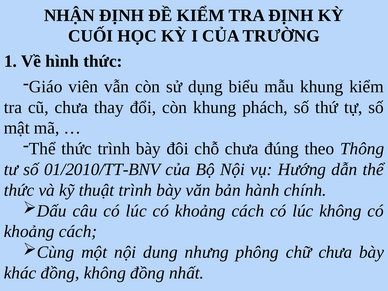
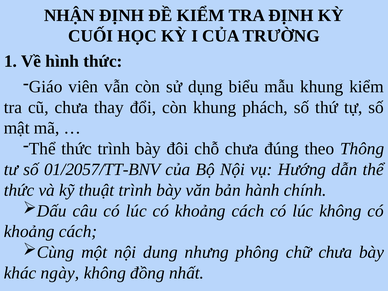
01/2010/TT-BNV: 01/2010/TT-BNV -> 01/2057/TT-BNV
khác đồng: đồng -> ngày
